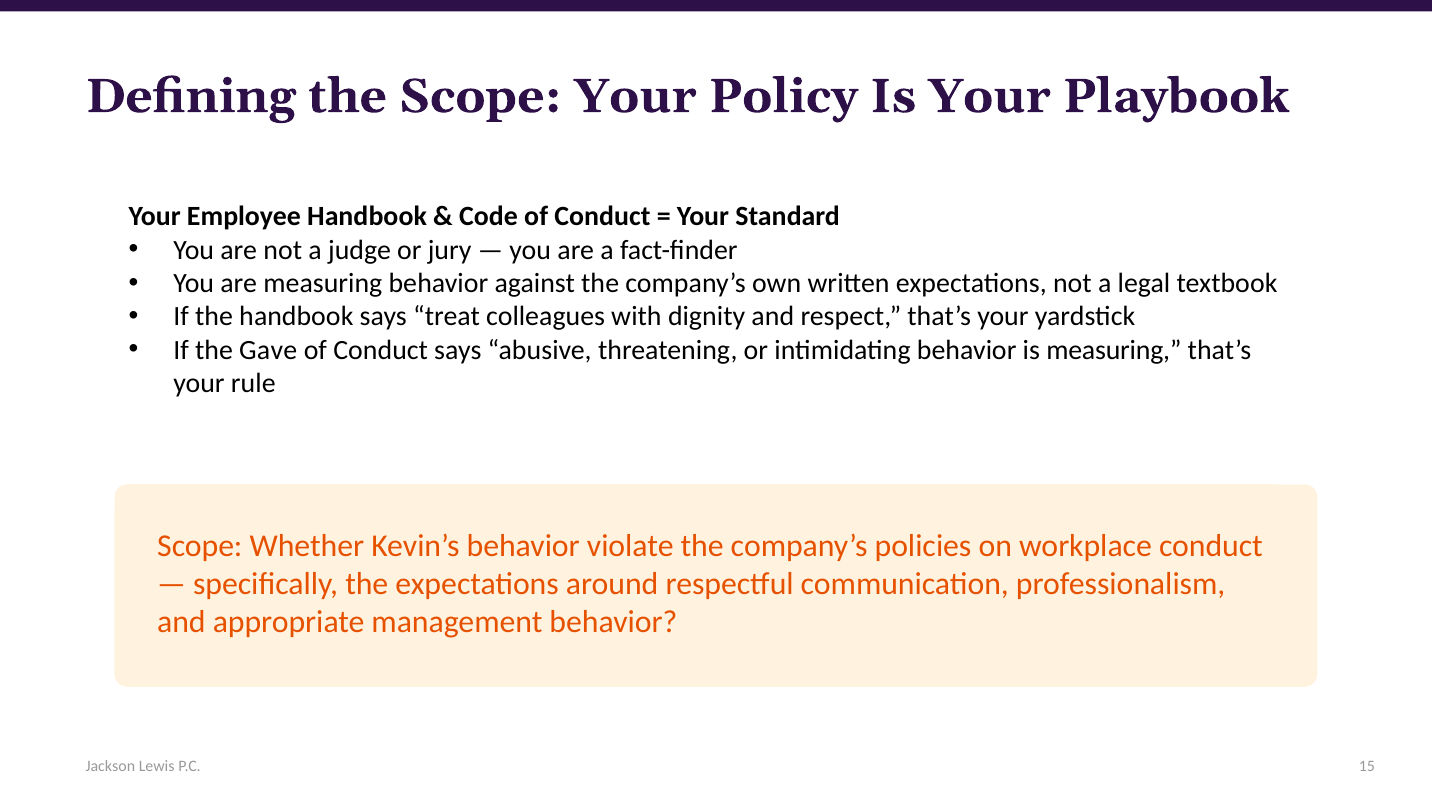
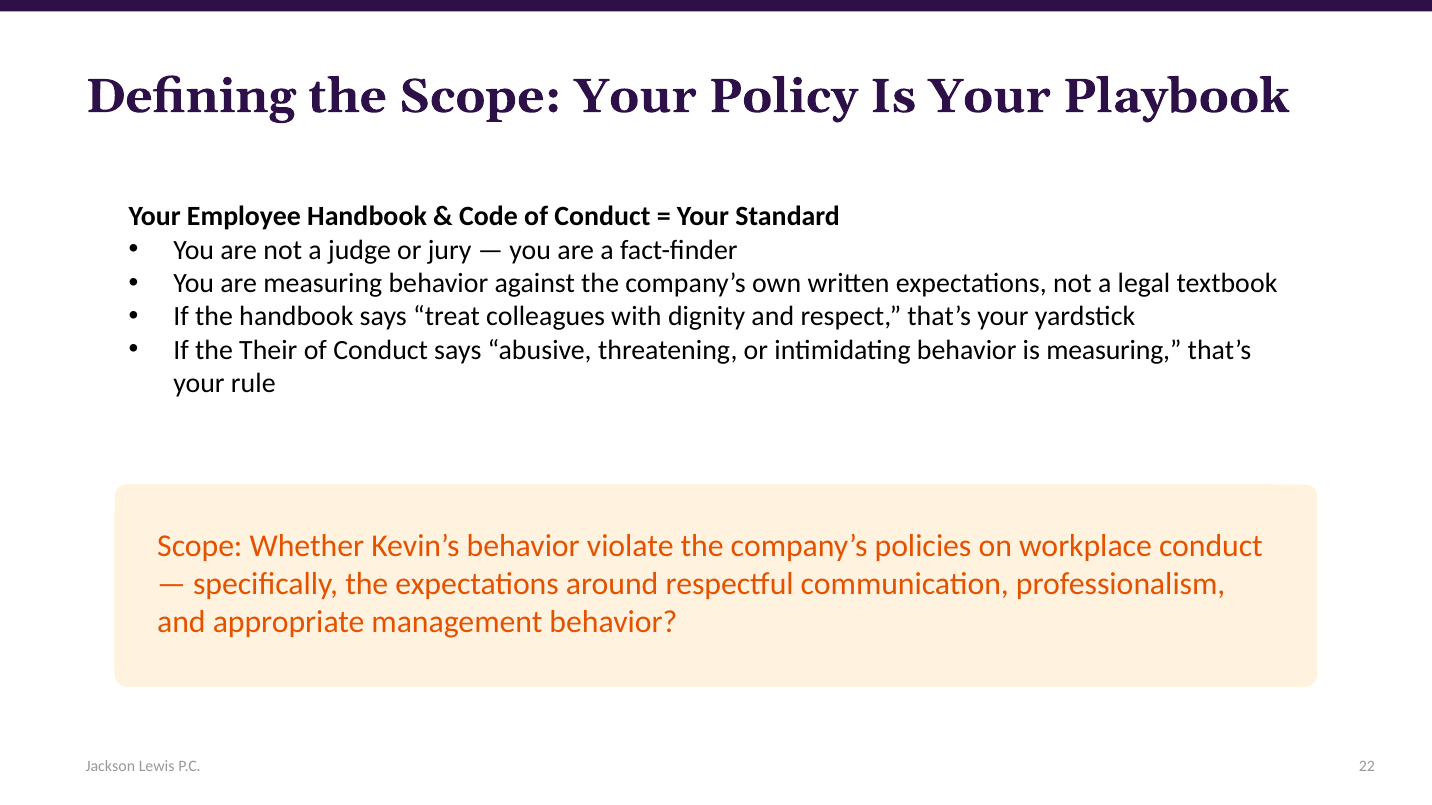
Gave: Gave -> Their
15: 15 -> 22
